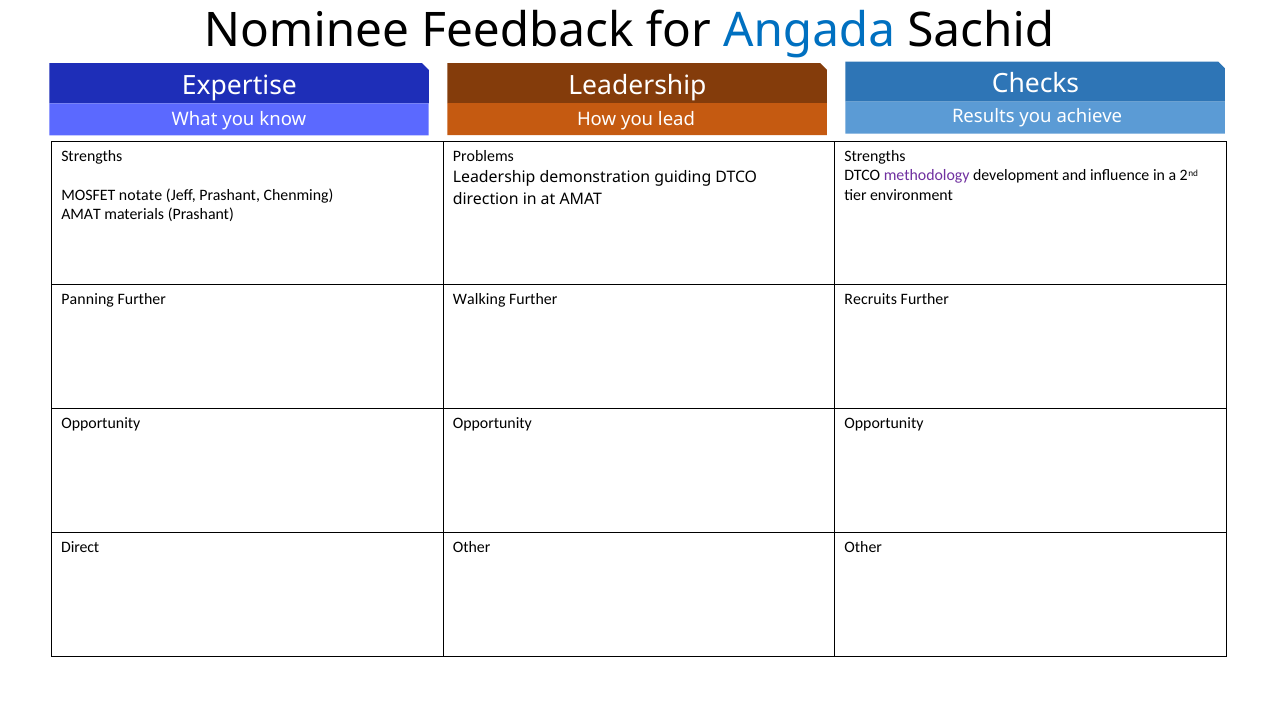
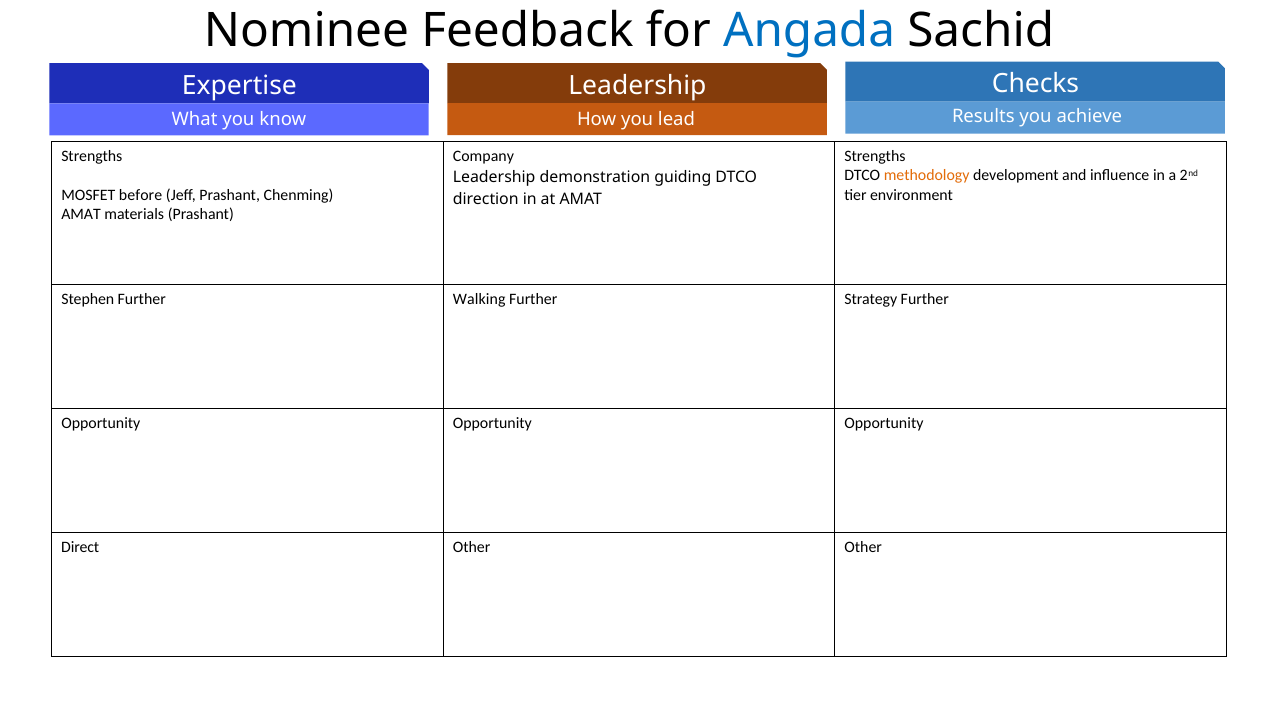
Problems: Problems -> Company
methodology colour: purple -> orange
notate: notate -> before
Panning: Panning -> Stephen
Recruits: Recruits -> Strategy
